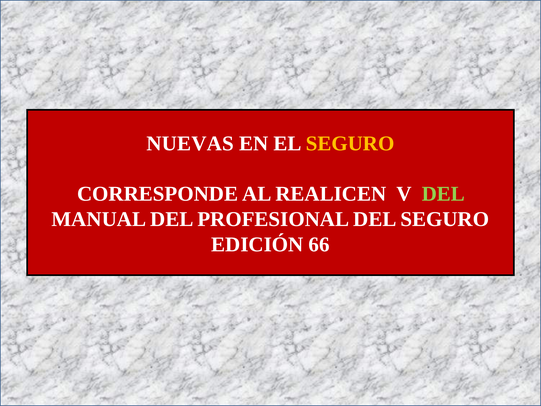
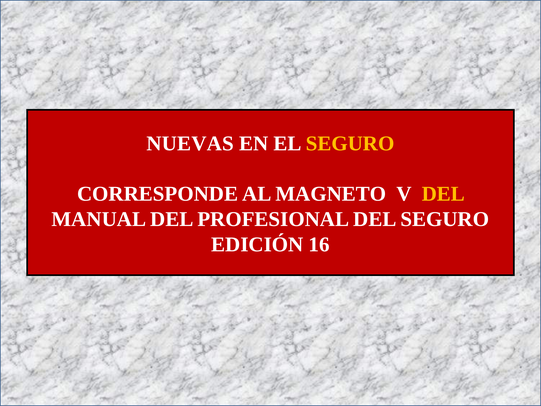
REALICEN: REALICEN -> MAGNETO
DEL at (443, 194) colour: light green -> yellow
66: 66 -> 16
